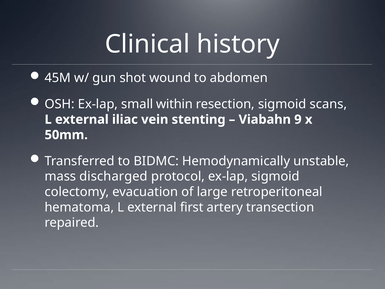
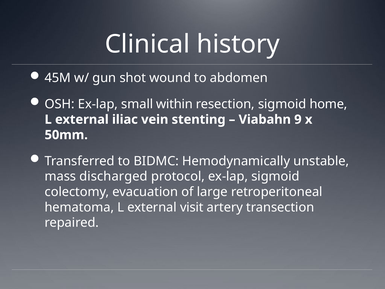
scans: scans -> home
first: first -> visit
